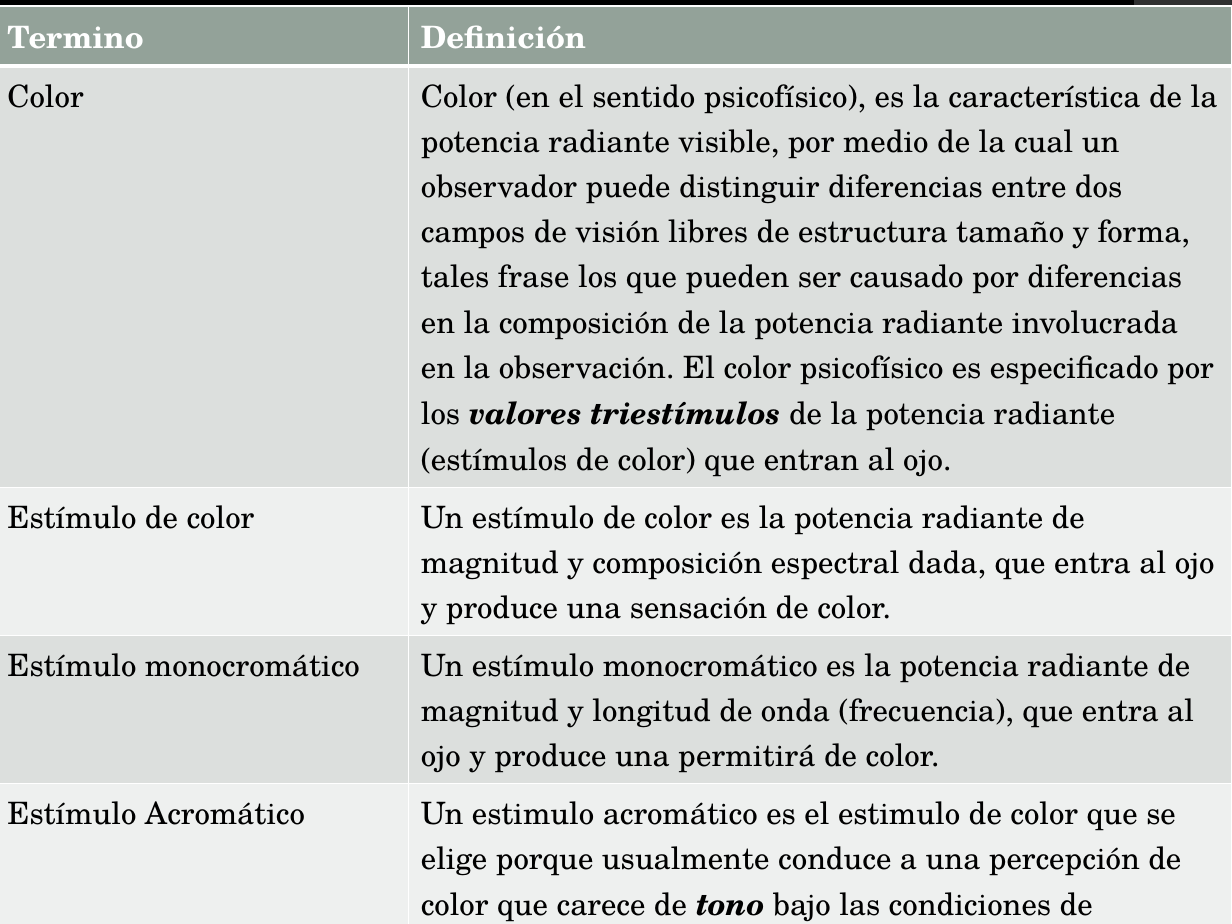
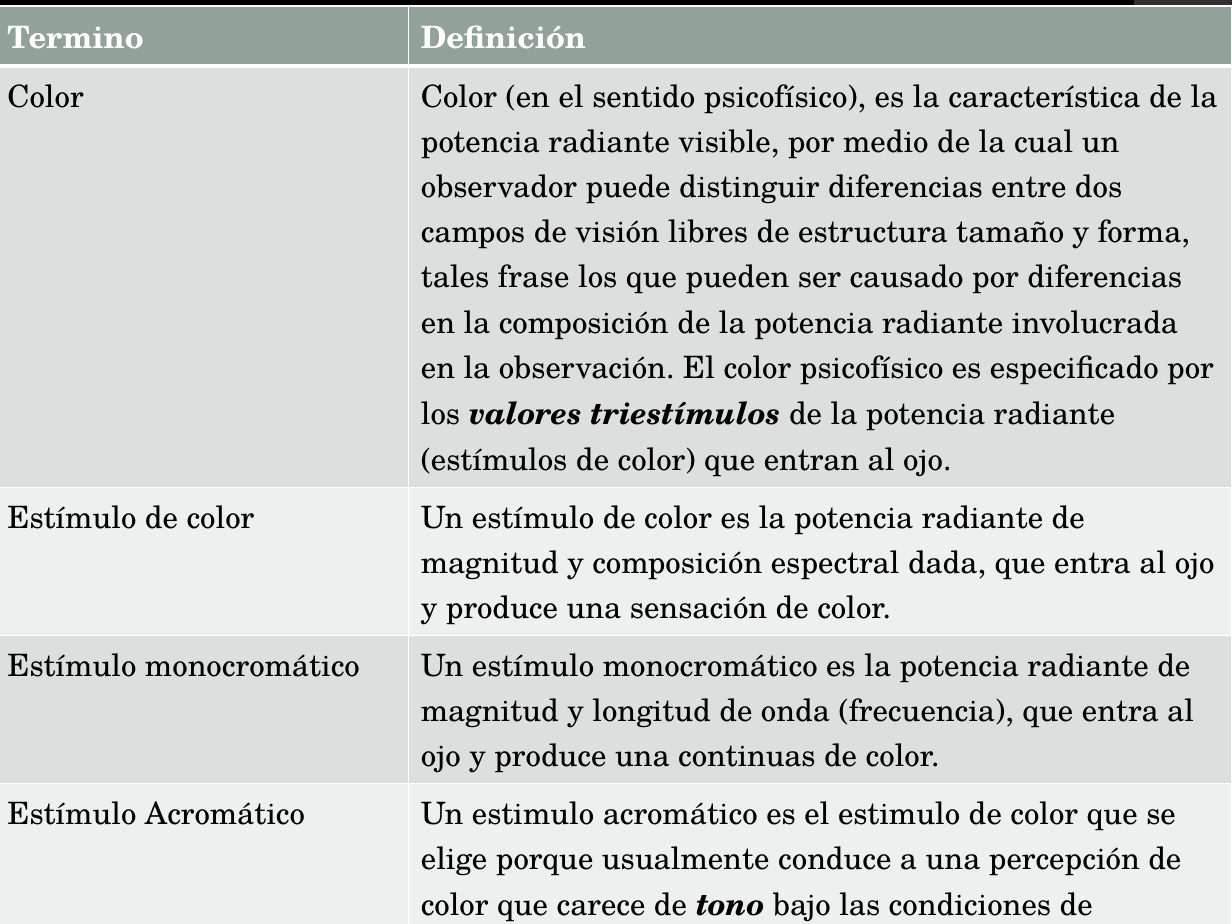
permitirá: permitirá -> continuas
